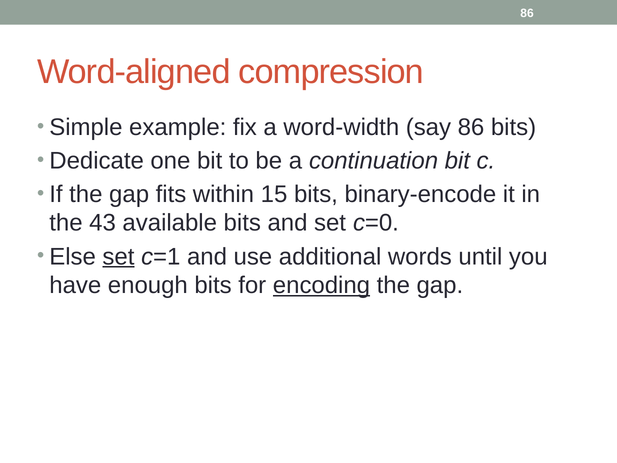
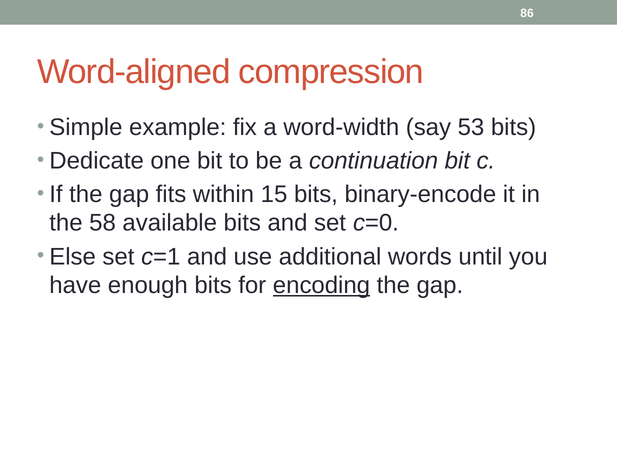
say 86: 86 -> 53
43: 43 -> 58
set at (118, 256) underline: present -> none
